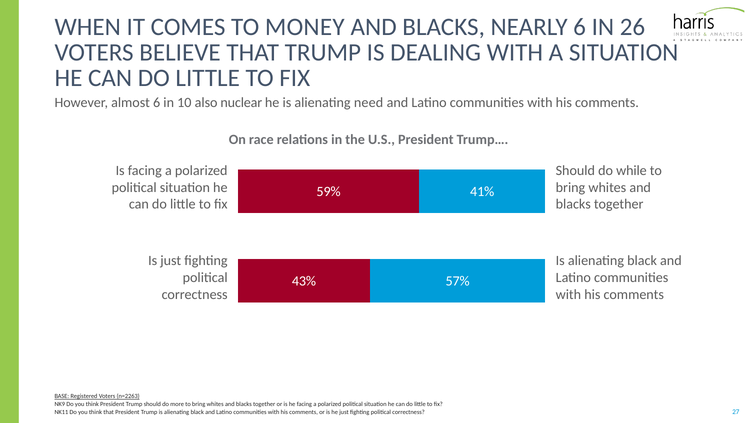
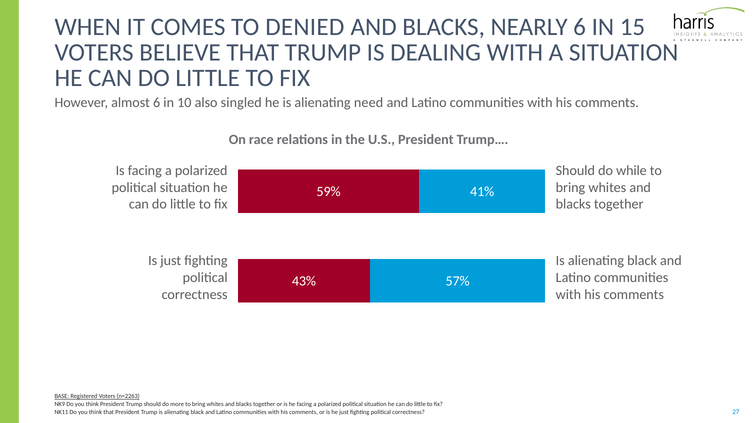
MONEY: MONEY -> DENIED
26: 26 -> 15
nuclear: nuclear -> singled
